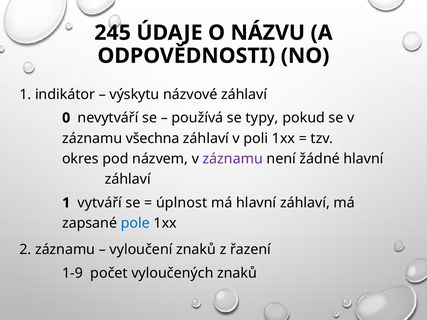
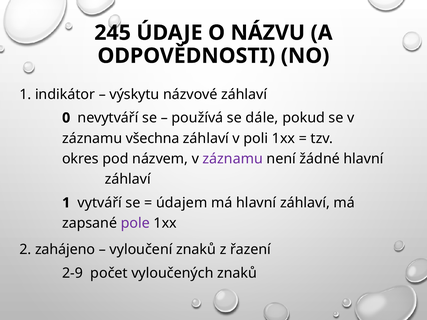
typy: typy -> dále
úplnost: úplnost -> údajem
pole colour: blue -> purple
2 záznamu: záznamu -> zahájeno
1-9: 1-9 -> 2-9
